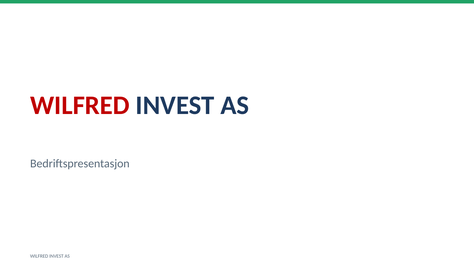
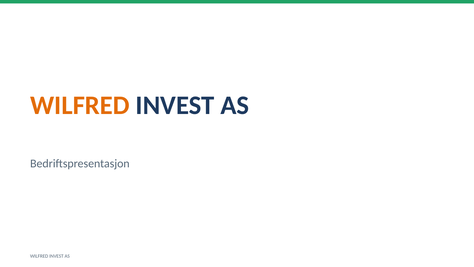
WILFRED at (80, 105) colour: red -> orange
